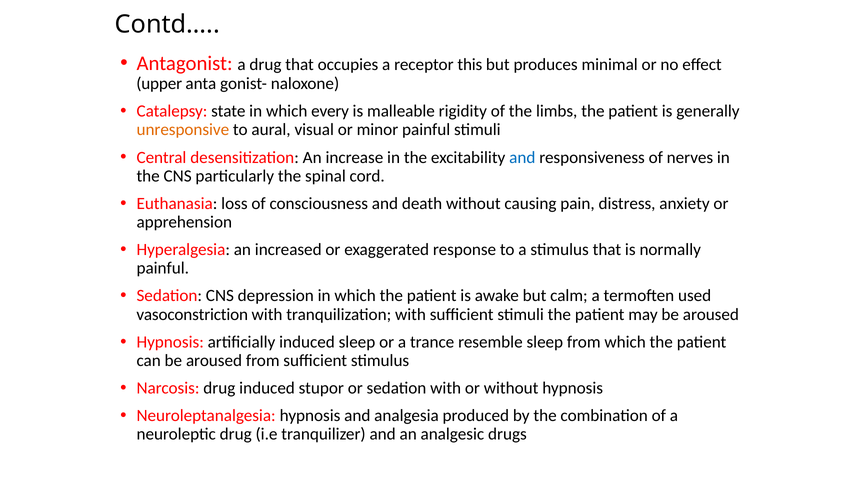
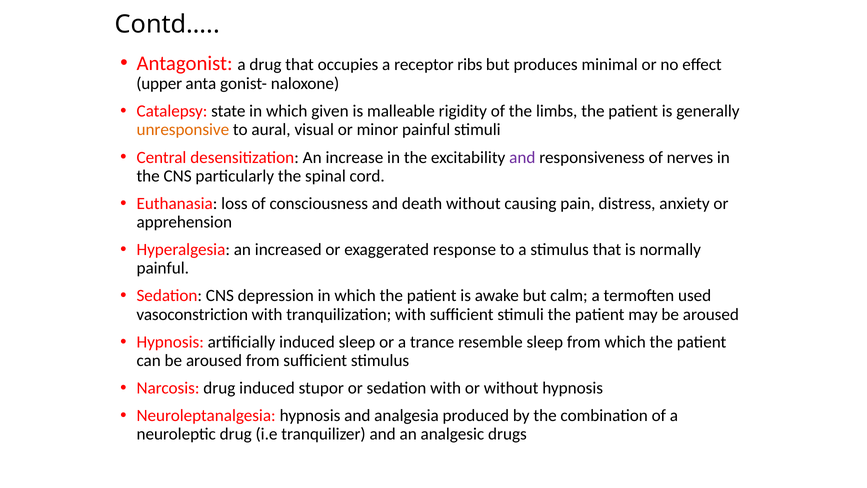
this: this -> ribs
every: every -> given
and at (522, 157) colour: blue -> purple
